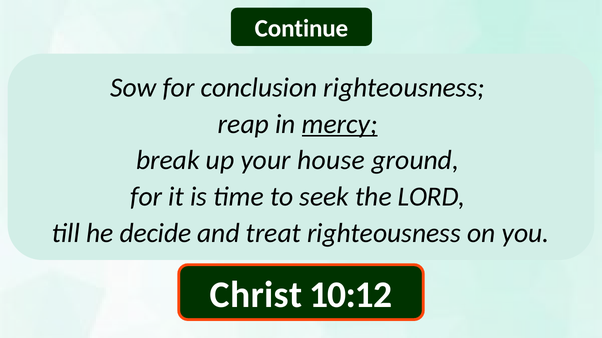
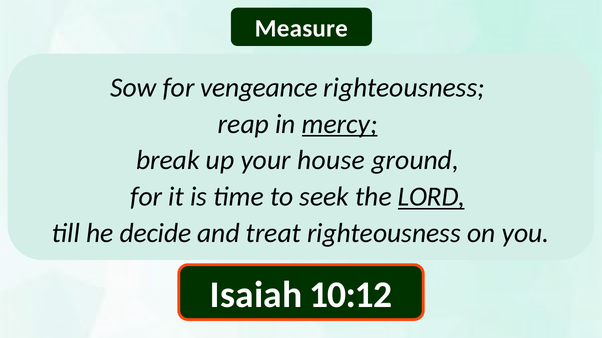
Continue: Continue -> Measure
conclusion: conclusion -> vengeance
LORD underline: none -> present
Christ: Christ -> Isaiah
